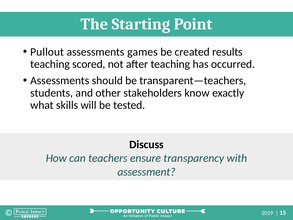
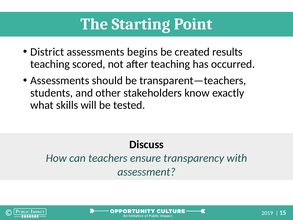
Pullout: Pullout -> District
games: games -> begins
